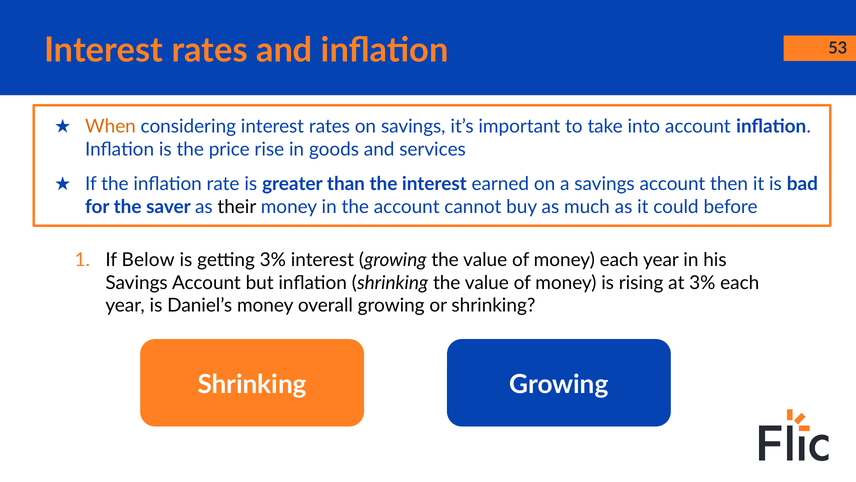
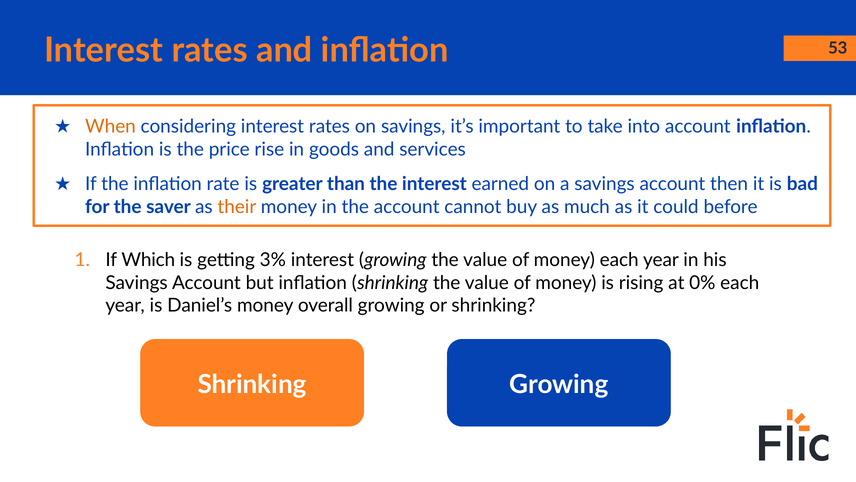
their colour: black -> orange
Below: Below -> Which
at 3%: 3% -> 0%
